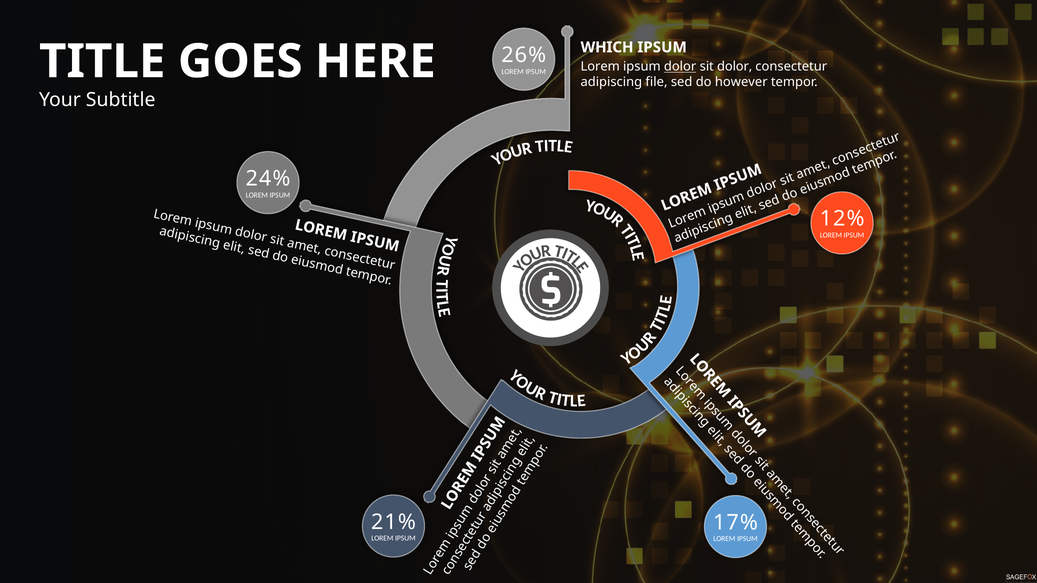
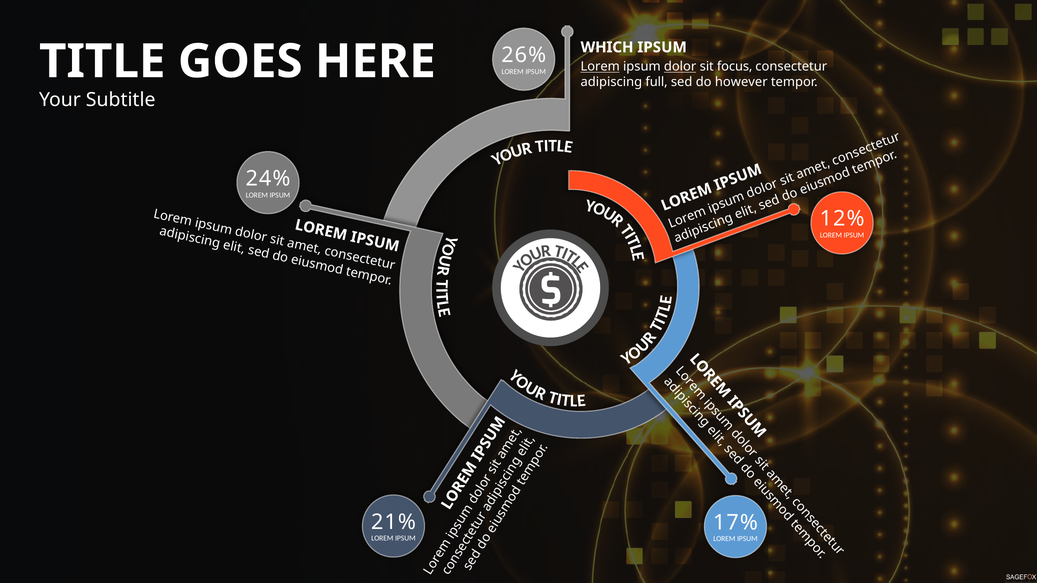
Lorem at (600, 67) underline: none -> present
sit dolor: dolor -> focus
file: file -> full
